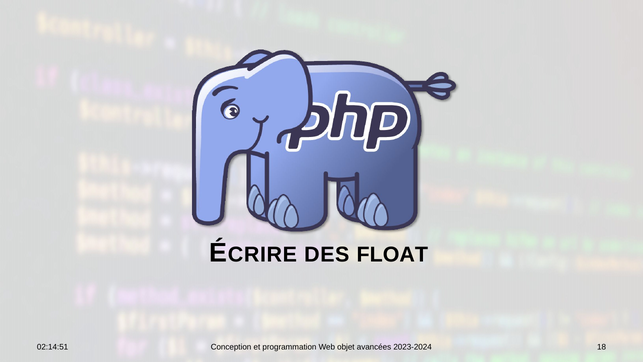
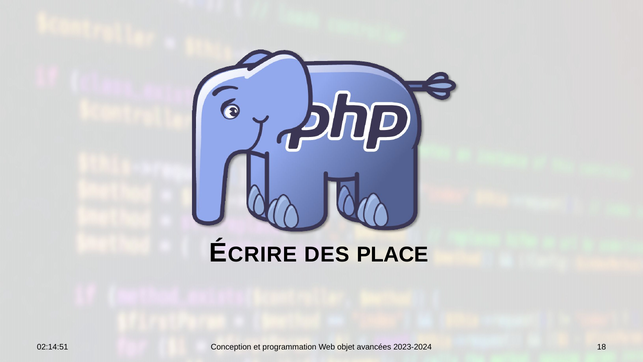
FLOAT: FLOAT -> PLACE
